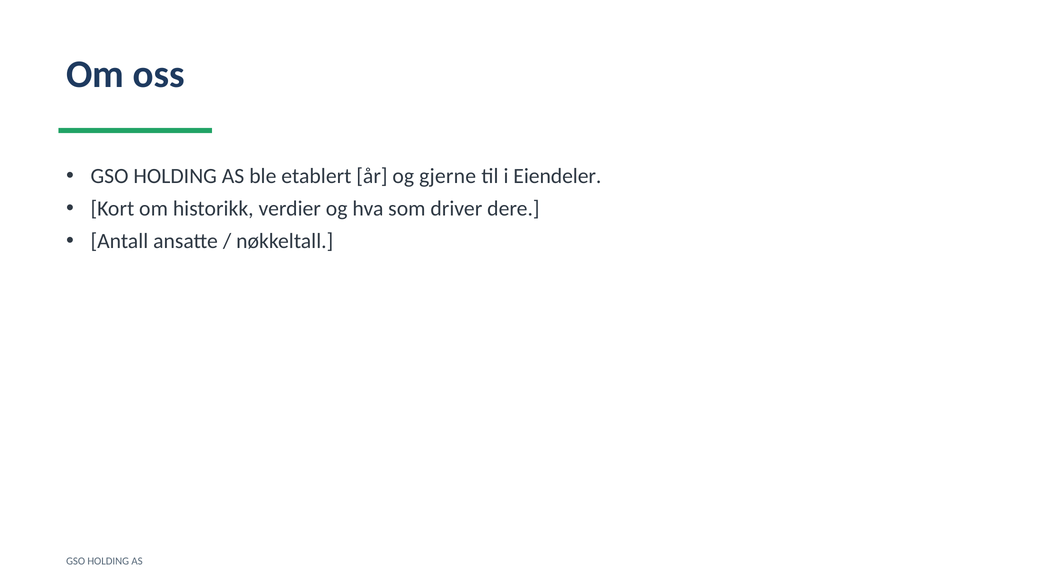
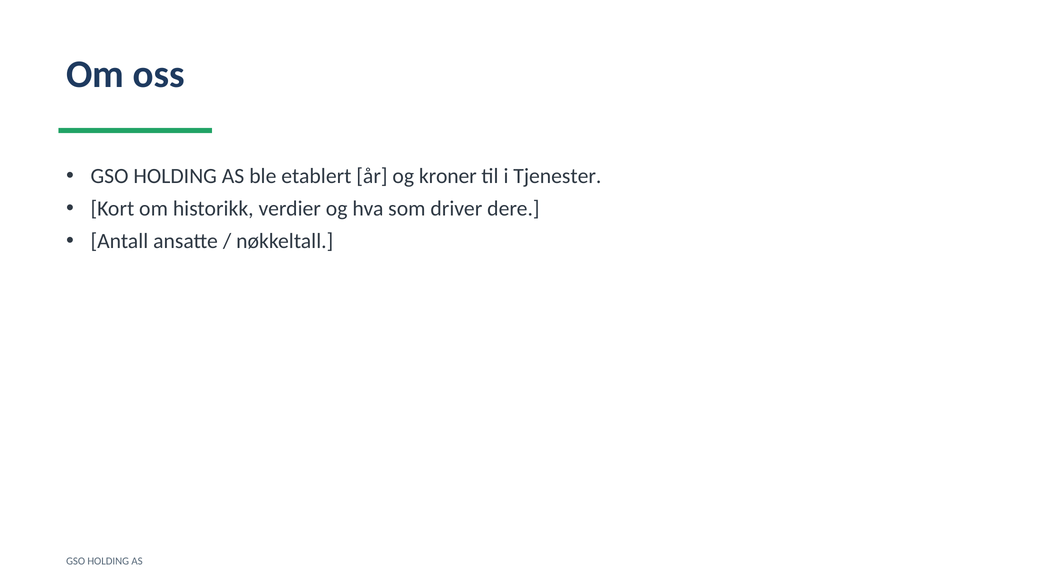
gjerne: gjerne -> kroner
Eiendeler: Eiendeler -> Tjenester
